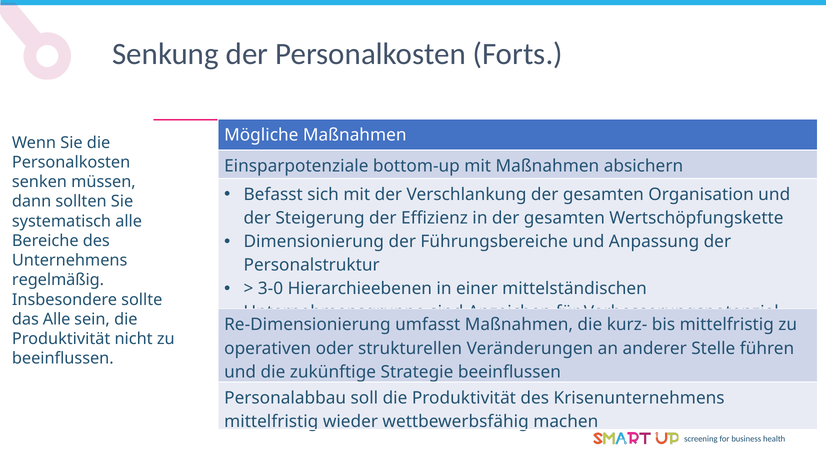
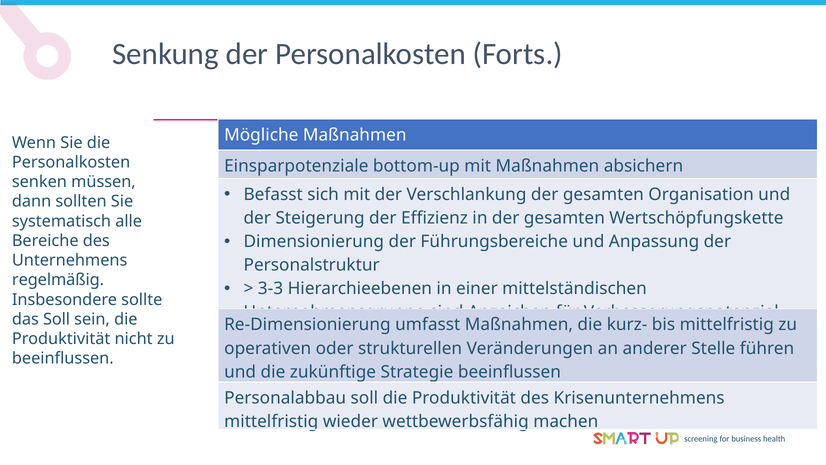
3-0: 3-0 -> 3-3
das Alle: Alle -> Soll
